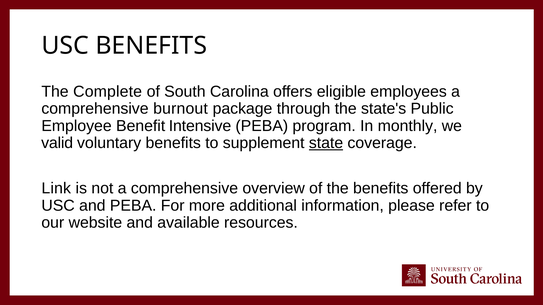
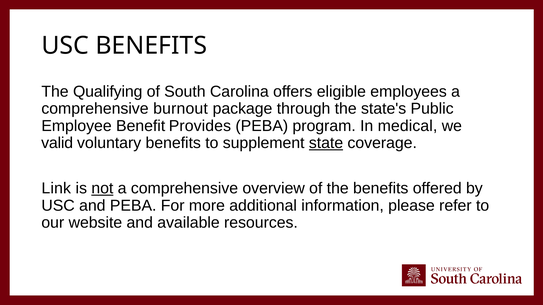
Complete: Complete -> Qualifying
Intensive: Intensive -> Provides
monthly: monthly -> medical
not underline: none -> present
